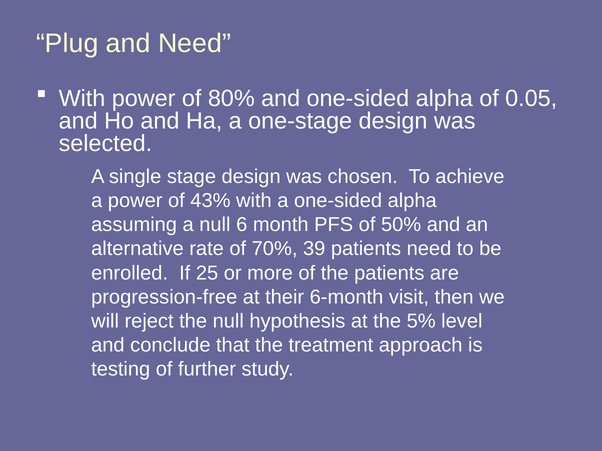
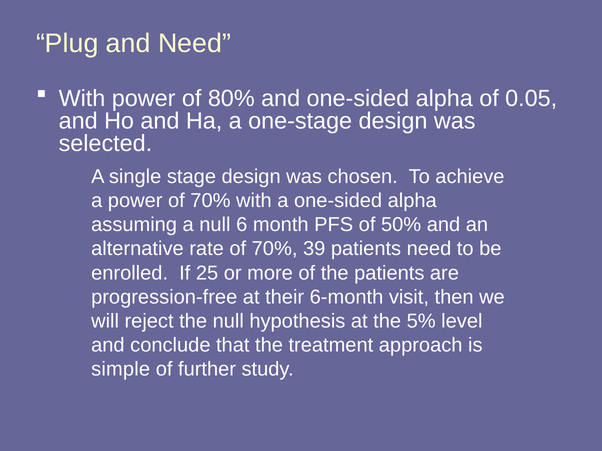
power of 43%: 43% -> 70%
testing: testing -> simple
